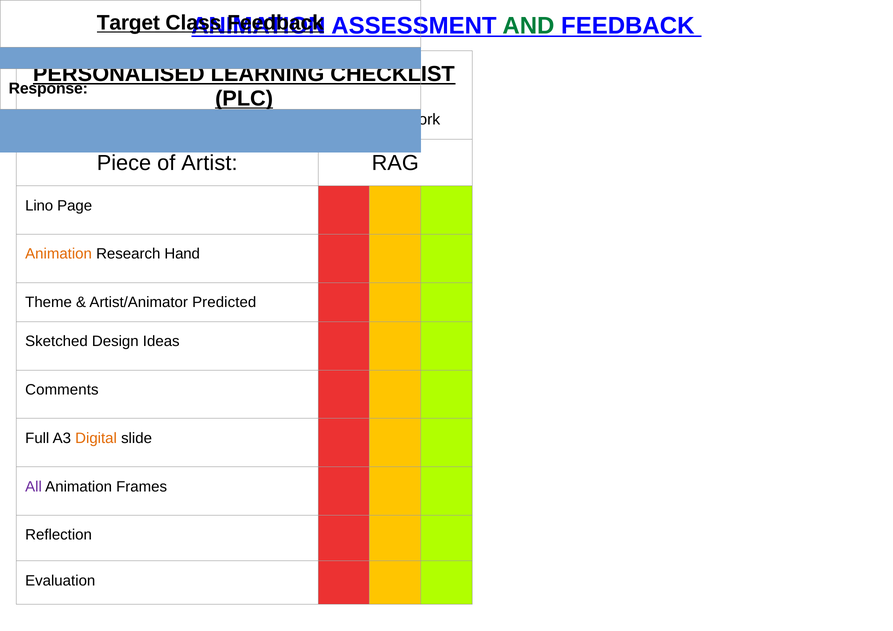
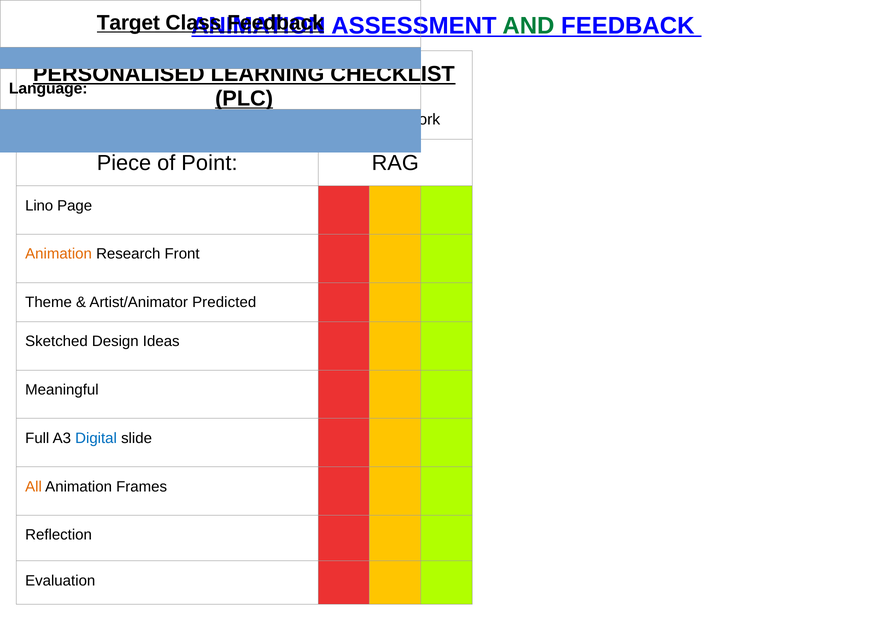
Response: Response -> Language
Artist: Artist -> Point
Hand: Hand -> Front
Comments: Comments -> Meaningful
Digital colour: orange -> blue
All at (34, 487) colour: purple -> orange
